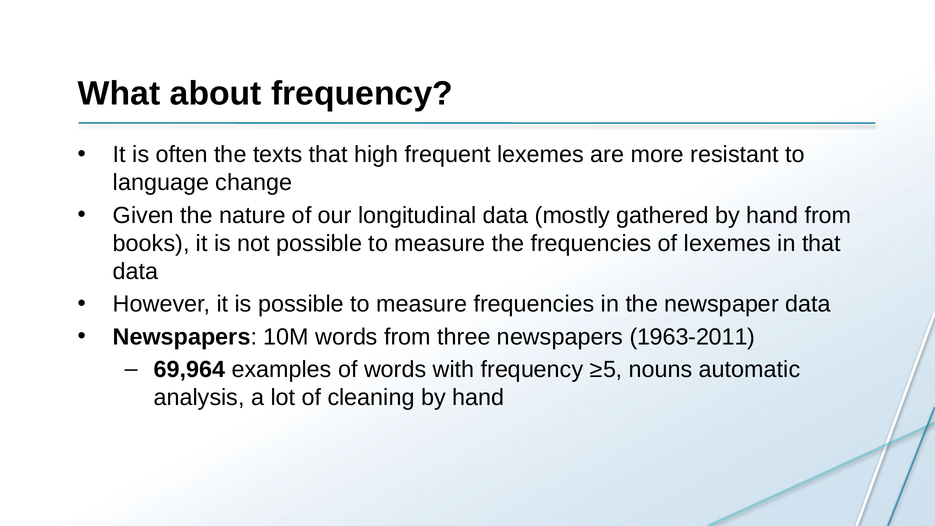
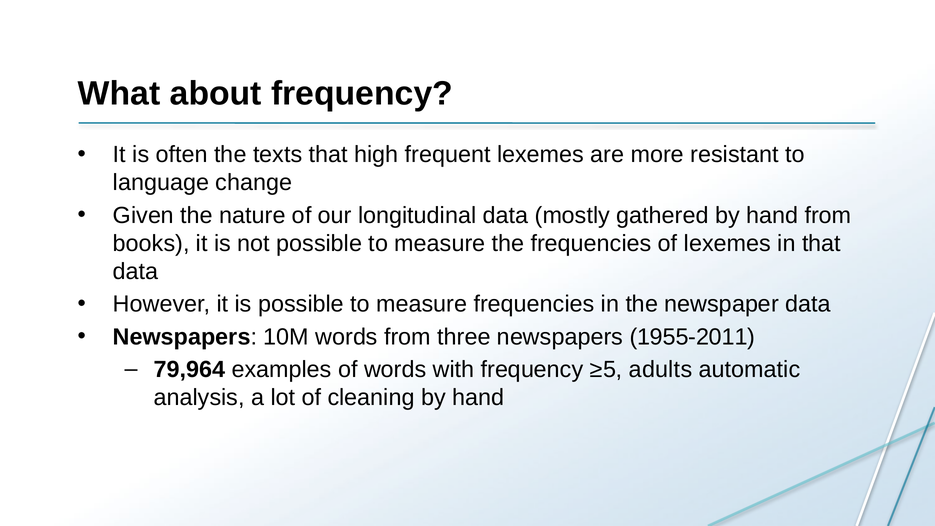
1963-2011: 1963-2011 -> 1955-2011
69,964: 69,964 -> 79,964
nouns: nouns -> adults
